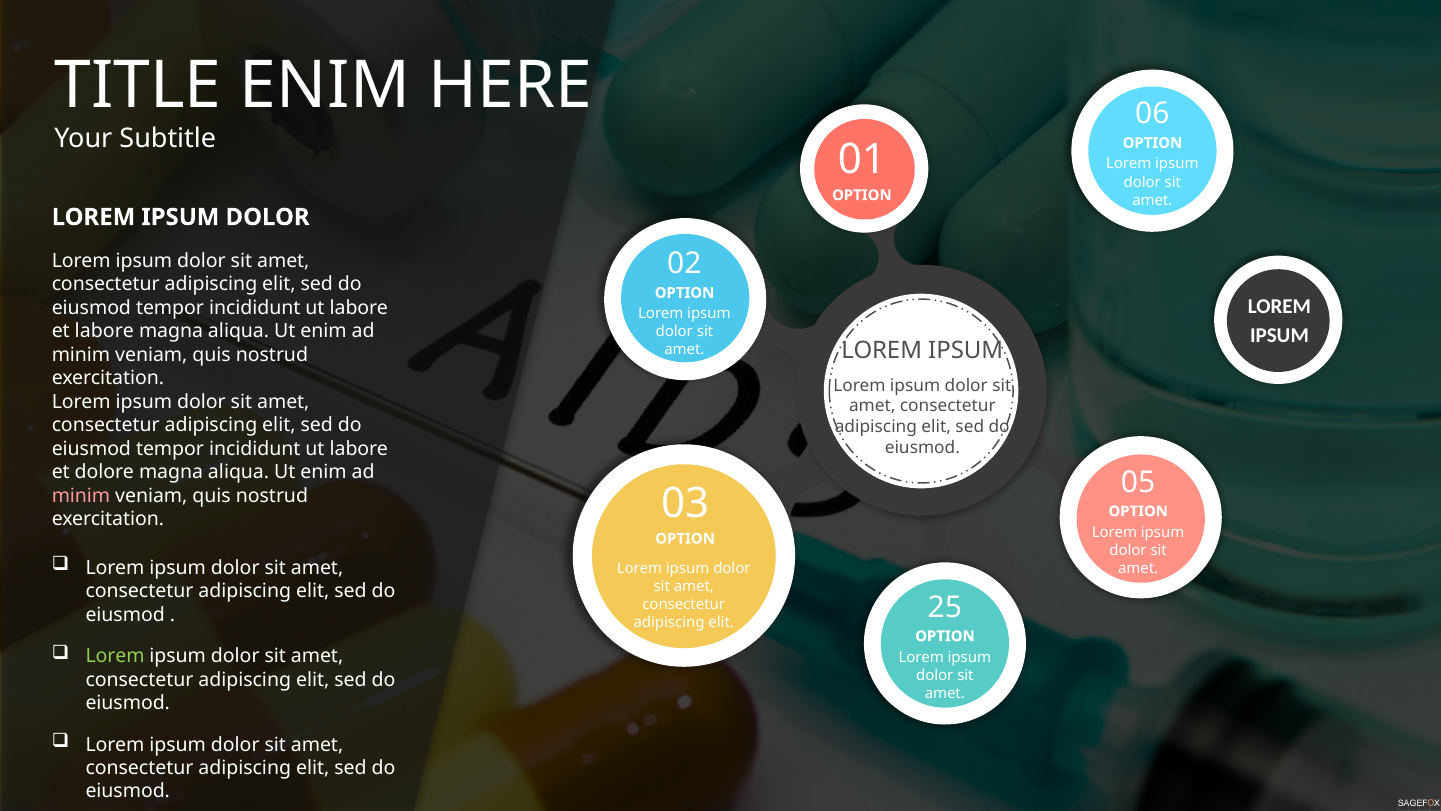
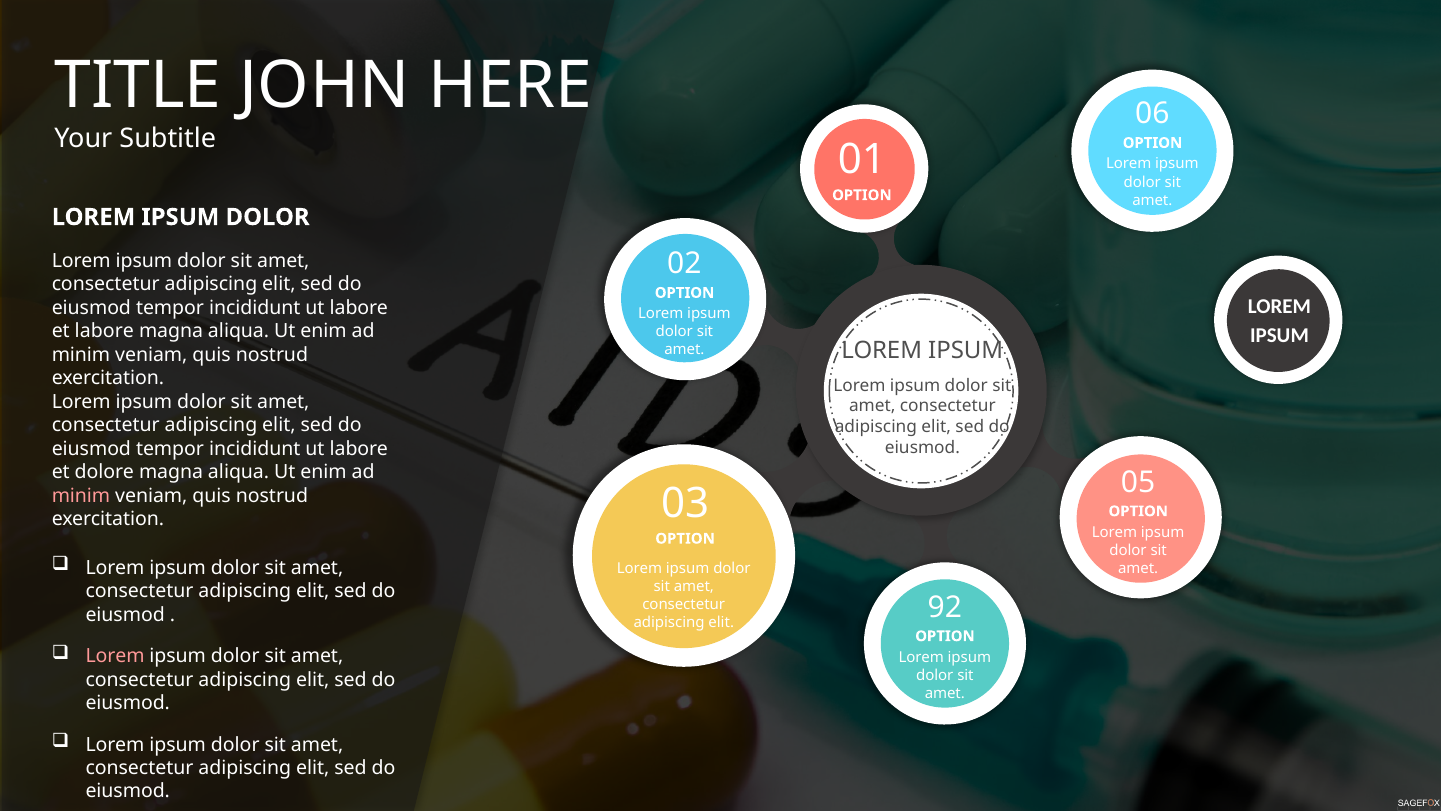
TITLE ENIM: ENIM -> JOHN
25: 25 -> 92
Lorem at (115, 656) colour: light green -> pink
